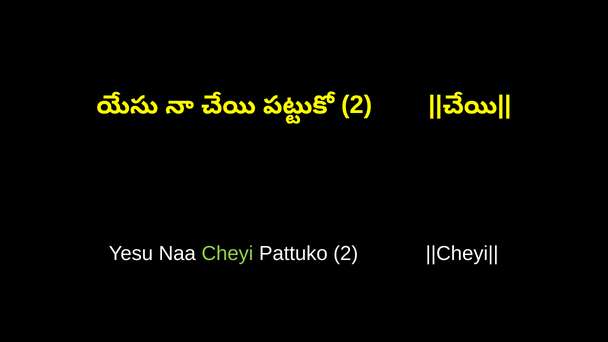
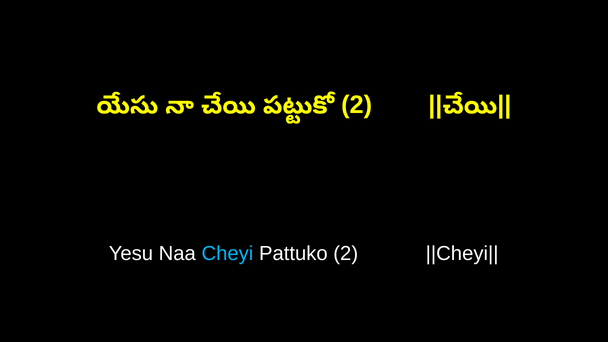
Cheyi colour: light green -> light blue
